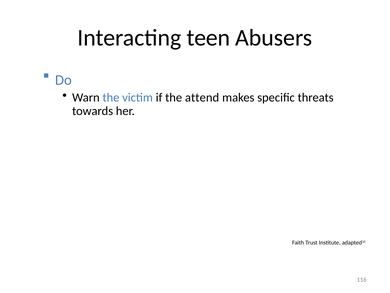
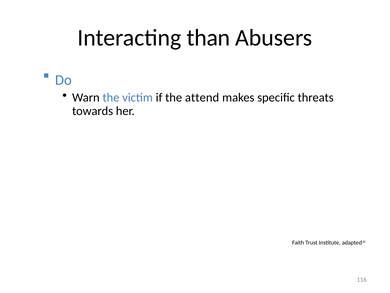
teen: teen -> than
